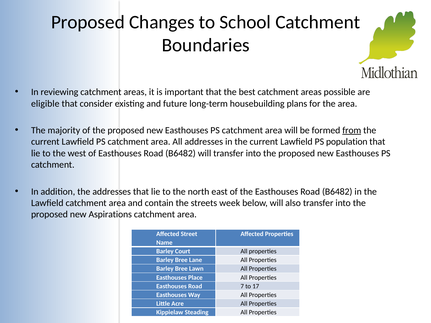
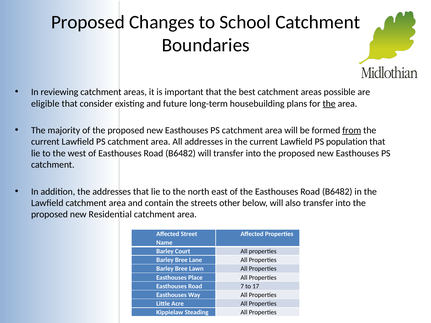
the at (329, 104) underline: none -> present
week: week -> other
Aspirations: Aspirations -> Residential
